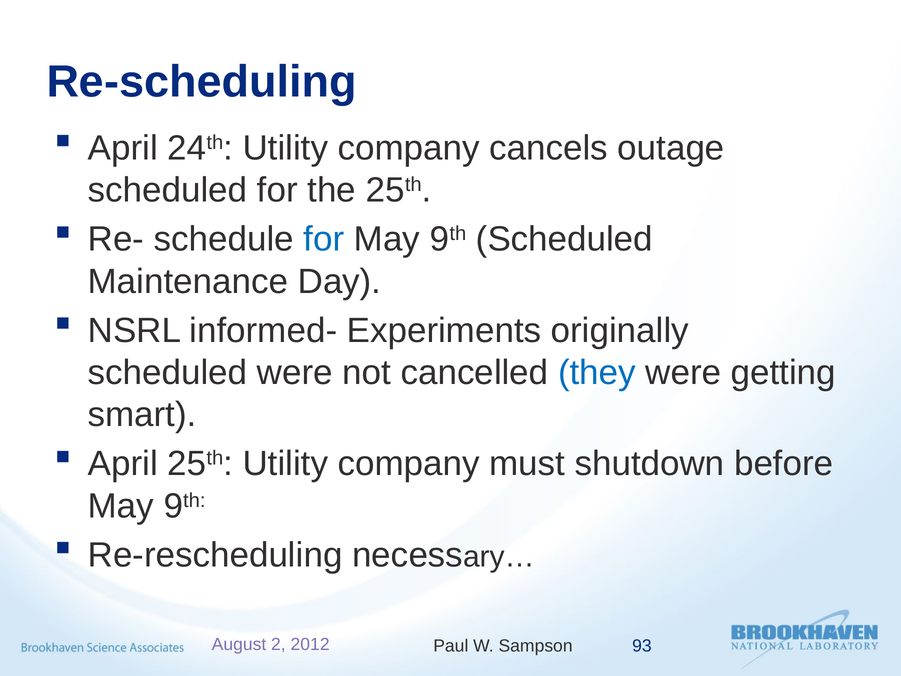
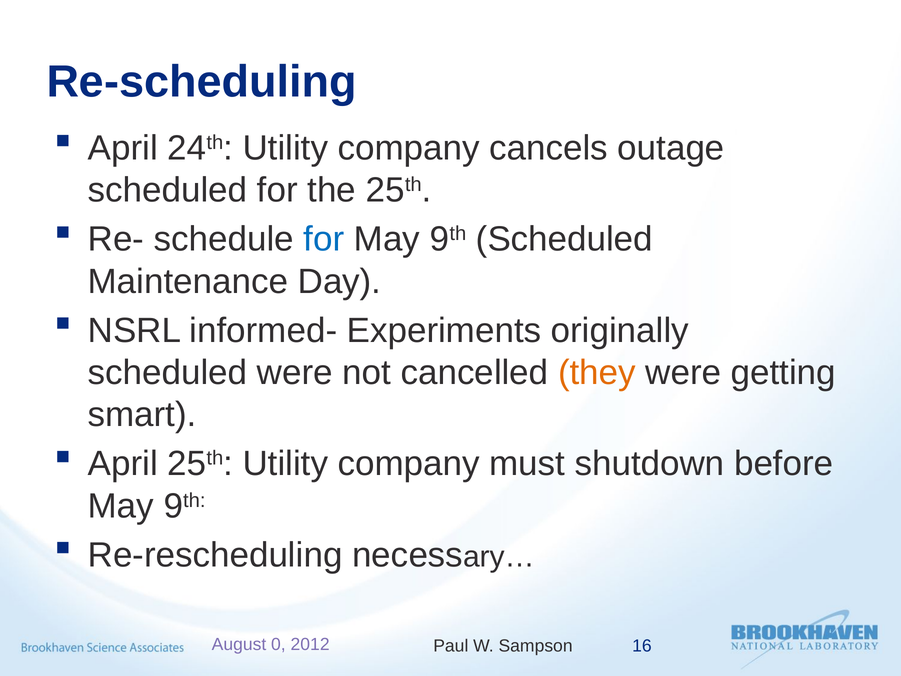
they colour: blue -> orange
2: 2 -> 0
93: 93 -> 16
